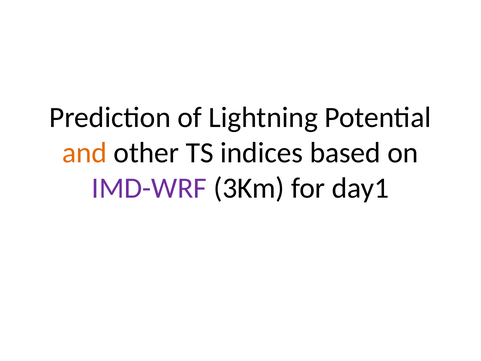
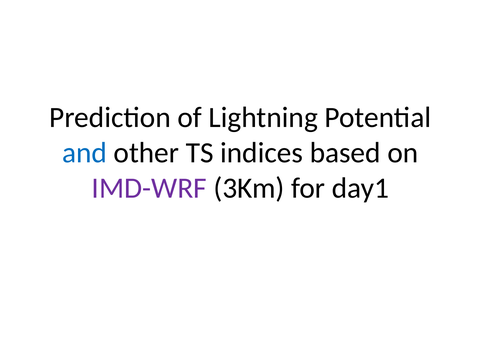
and colour: orange -> blue
